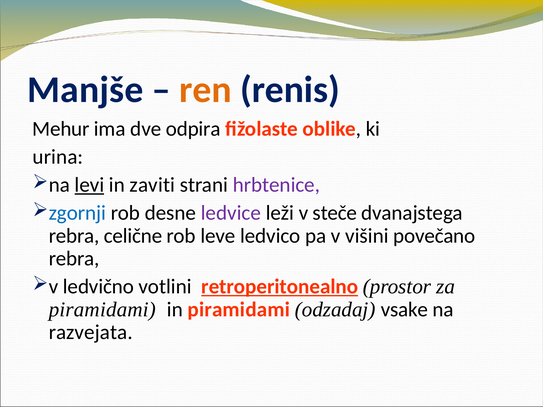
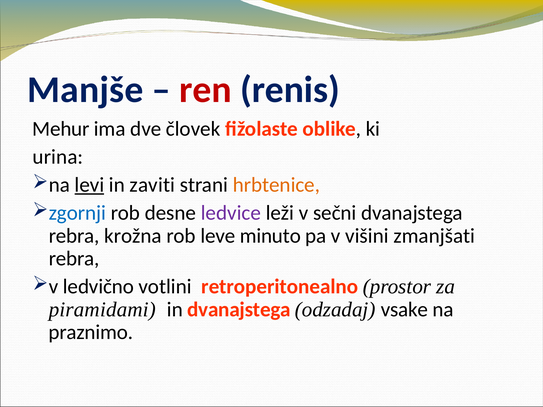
ren colour: orange -> red
odpira: odpira -> človek
hrbtenice colour: purple -> orange
steče: steče -> sečni
celične: celične -> krožna
ledvico: ledvico -> minuto
povečano: povečano -> zmanjšati
retroperitonealno underline: present -> none
in piramidami: piramidami -> dvanajstega
razvejata: razvejata -> praznimo
